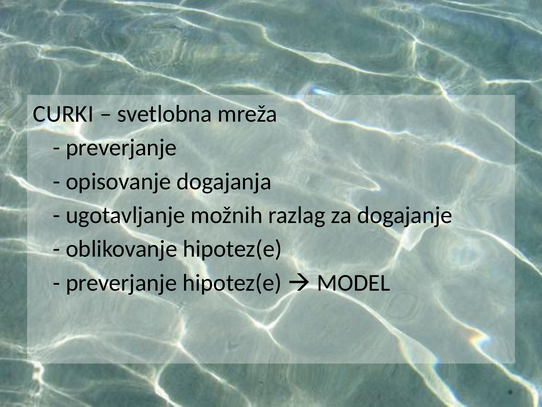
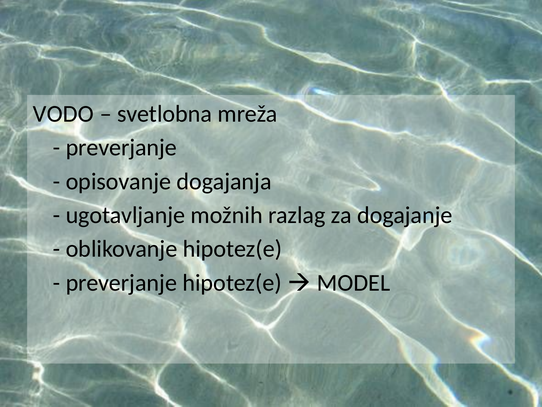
CURKI: CURKI -> VODO
